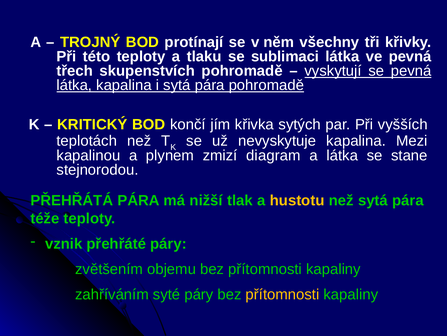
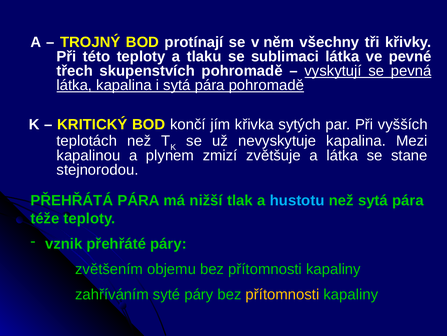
ve pevná: pevná -> pevné
diagram: diagram -> zvětšuje
hustotu colour: yellow -> light blue
